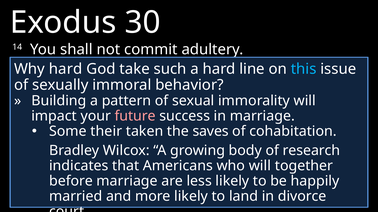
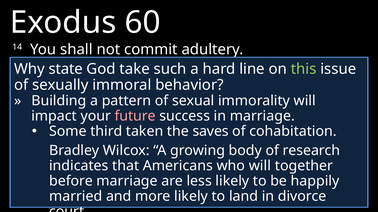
30: 30 -> 60
Why hard: hard -> state
this colour: light blue -> light green
their: their -> third
